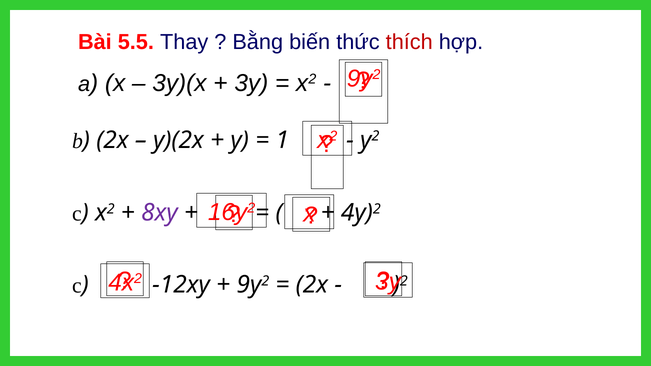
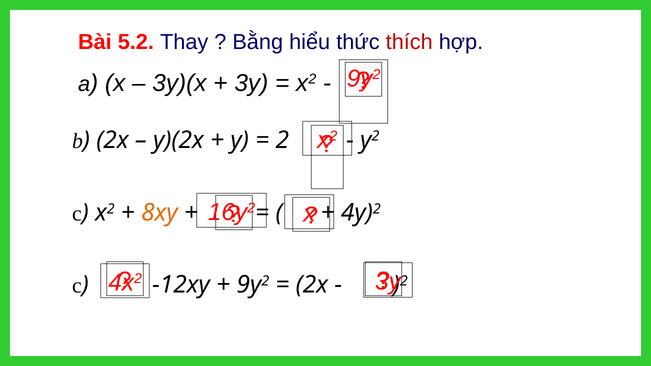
5.5: 5.5 -> 5.2
biến: biến -> hiểu
1: 1 -> 2
8xy colour: purple -> orange
